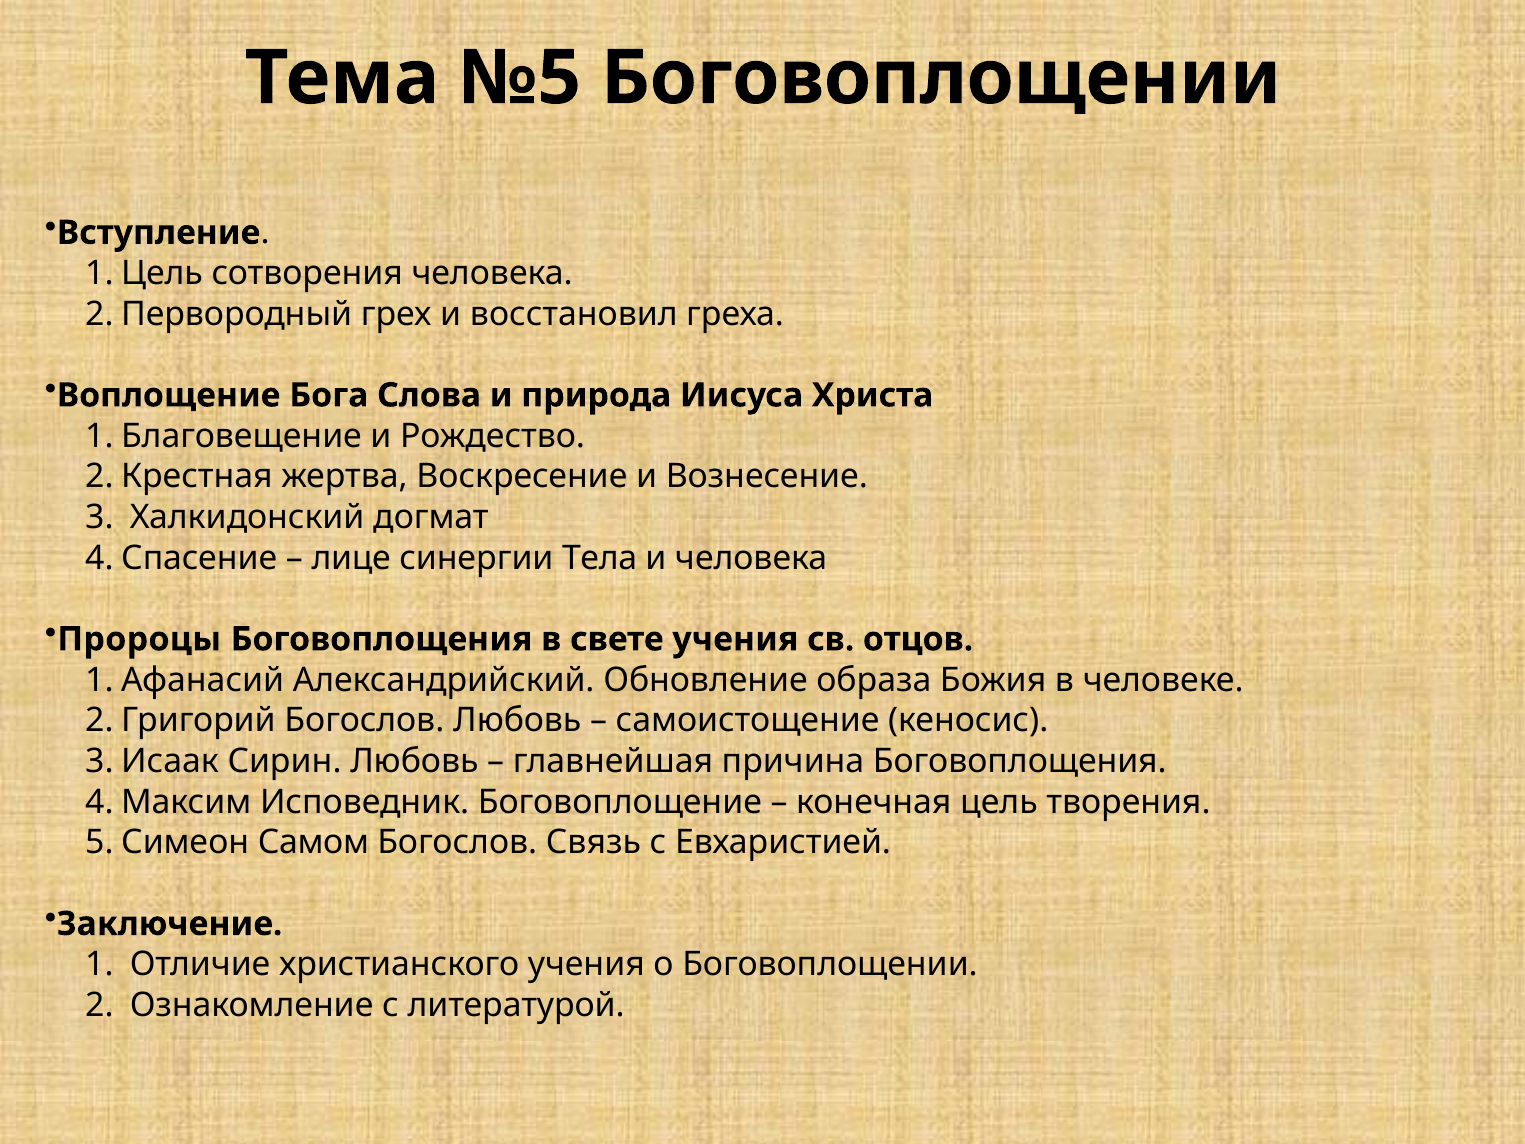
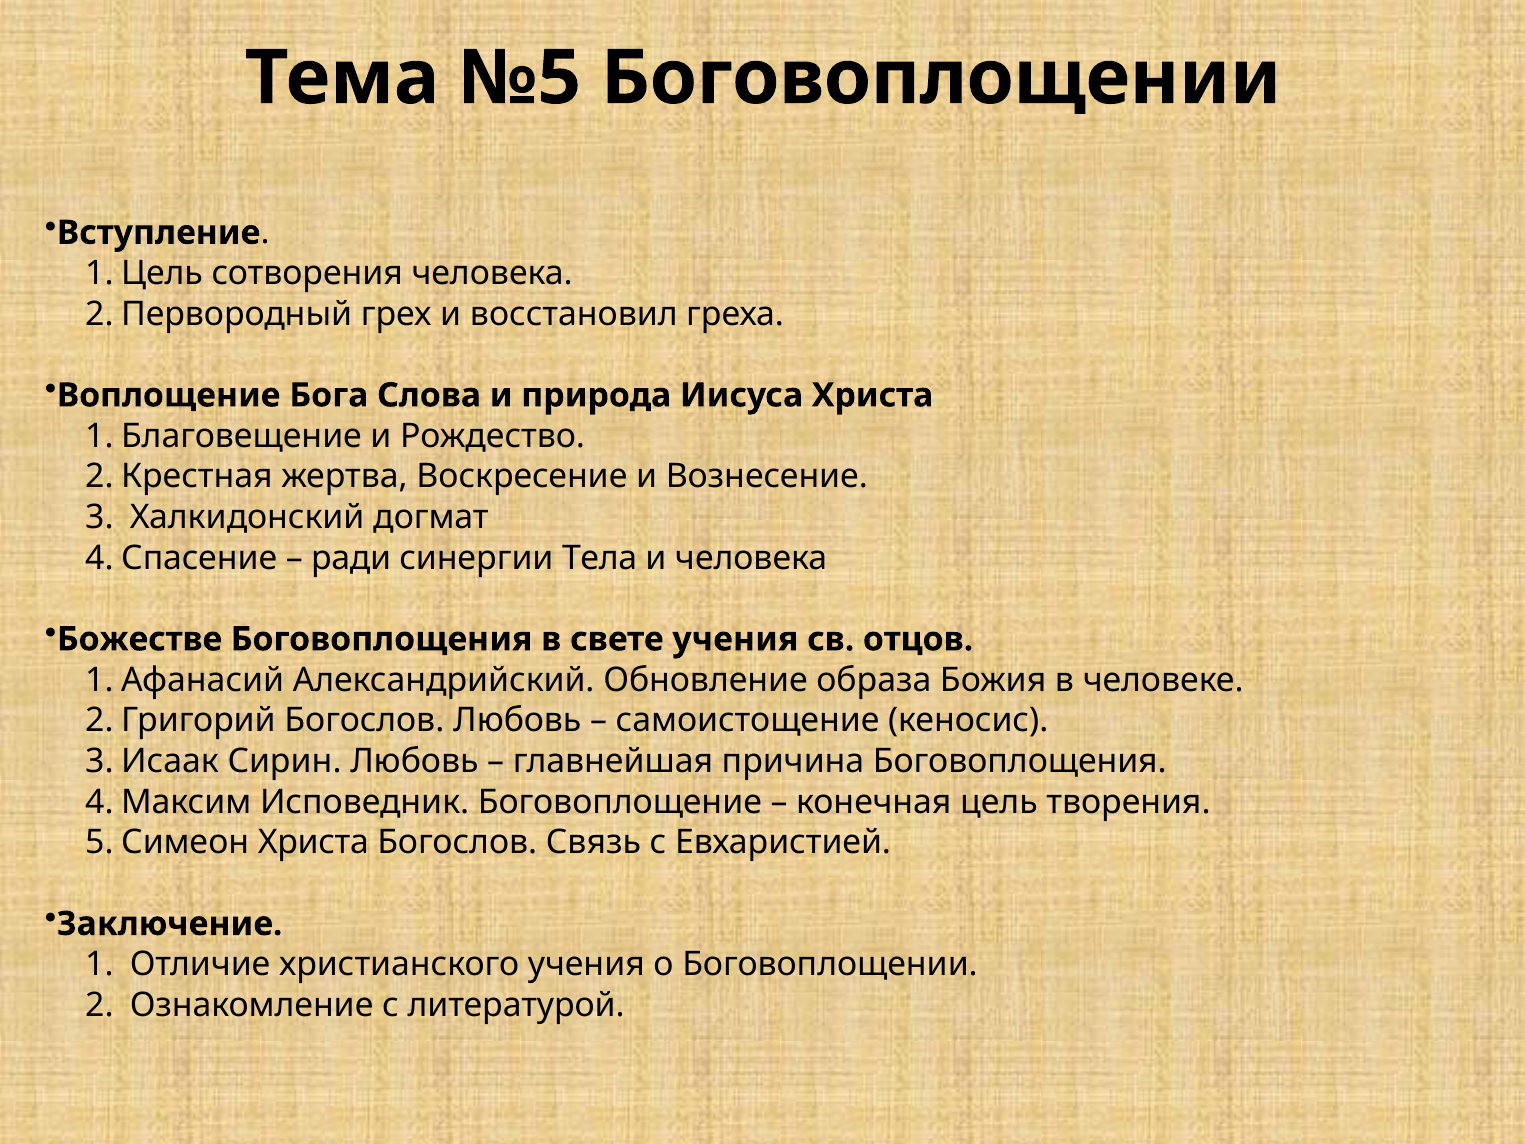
лице: лице -> ради
Пророцы: Пророцы -> Божестве
Самом at (313, 842): Самом -> Христа
